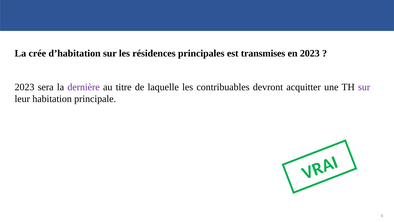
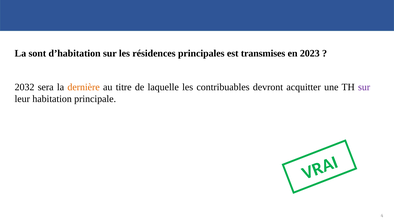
crée: crée -> sont
2023 at (25, 87): 2023 -> 2032
dernière colour: purple -> orange
